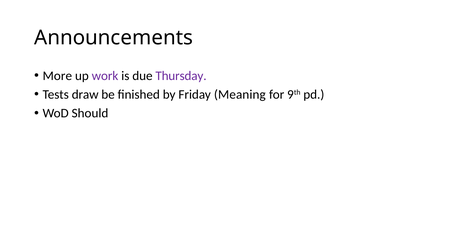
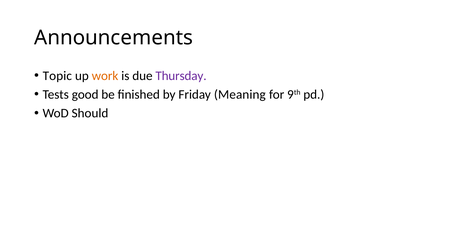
More: More -> Topic
work colour: purple -> orange
draw: draw -> good
